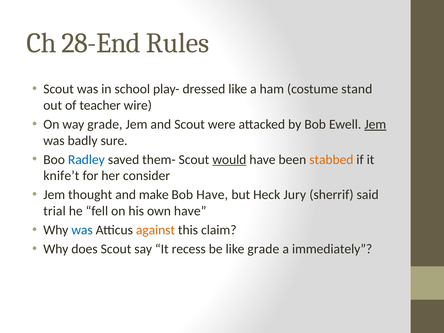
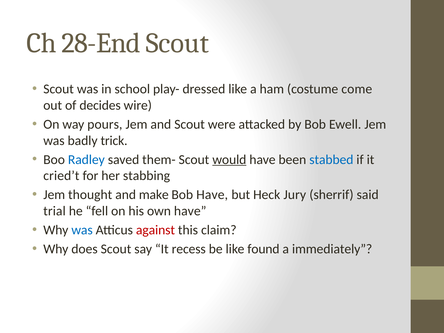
28-End Rules: Rules -> Scout
stand: stand -> come
teacher: teacher -> decides
way grade: grade -> pours
Jem at (375, 124) underline: present -> none
sure: sure -> trick
stabbed colour: orange -> blue
knife’t: knife’t -> cried’t
consider: consider -> stabbing
against colour: orange -> red
like grade: grade -> found
